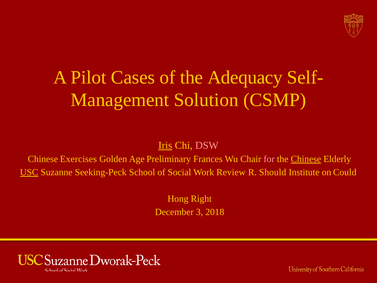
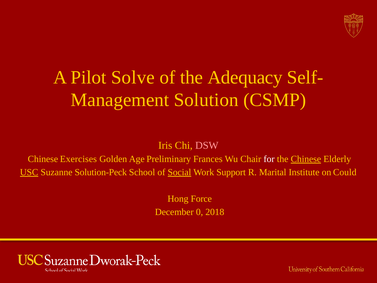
Cases: Cases -> Solve
Iris underline: present -> none
for colour: pink -> white
Seeking-Peck: Seeking-Peck -> Solution-Peck
Social underline: none -> present
Review: Review -> Support
Should: Should -> Marital
Right: Right -> Force
3: 3 -> 0
